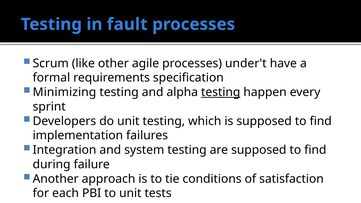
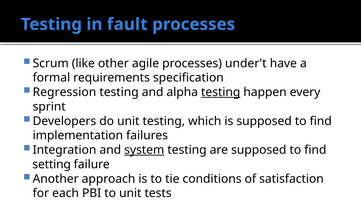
Minimizing: Minimizing -> Regression
system underline: none -> present
during: during -> setting
